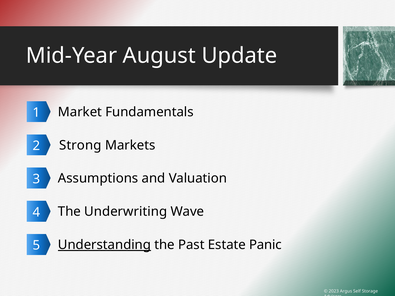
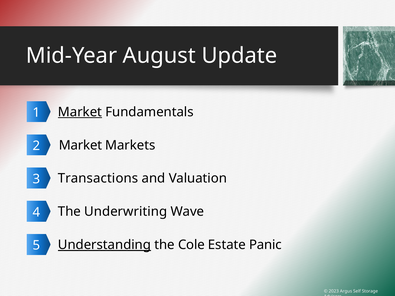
Market at (80, 112) underline: none -> present
Strong at (80, 145): Strong -> Market
Assumptions: Assumptions -> Transactions
Past: Past -> Cole
